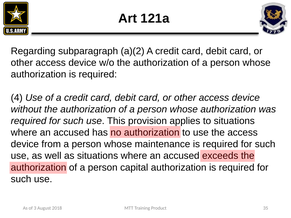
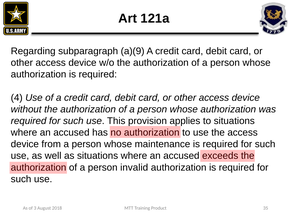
a)(2: a)(2 -> a)(9
capital: capital -> invalid
